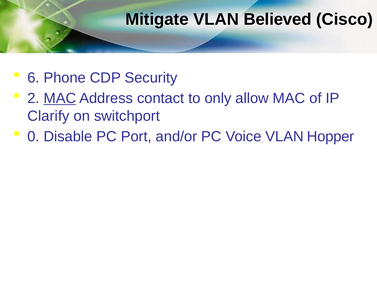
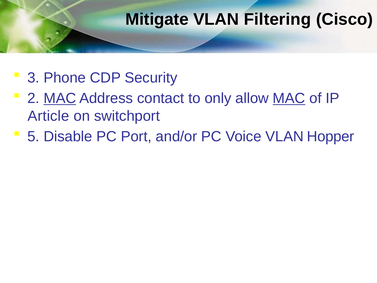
Believed: Believed -> Filtering
6: 6 -> 3
MAC at (289, 98) underline: none -> present
Clarify: Clarify -> Article
0: 0 -> 5
